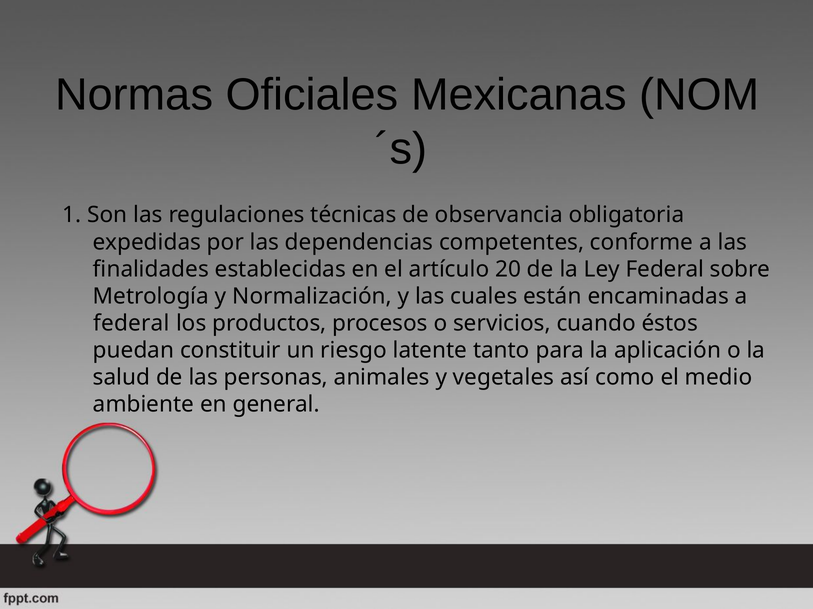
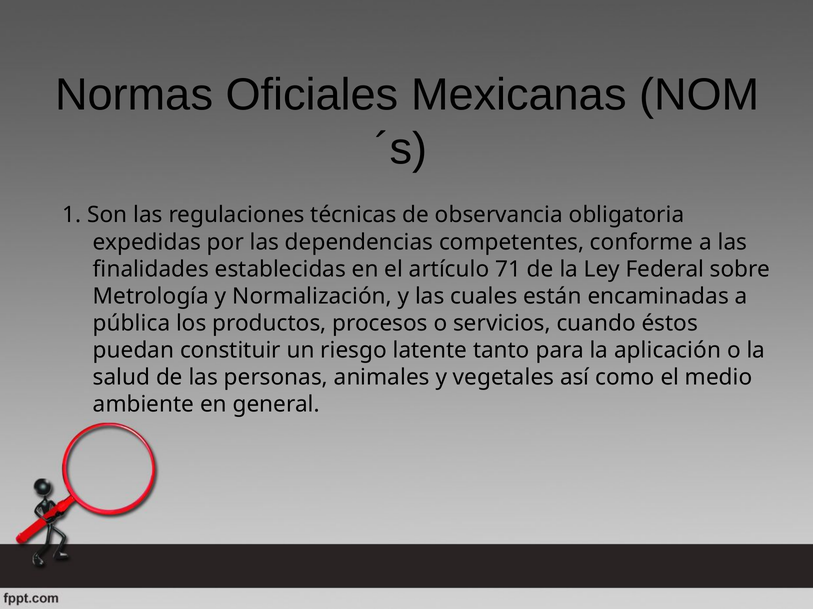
20: 20 -> 71
federal at (132, 324): federal -> pública
